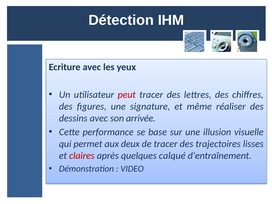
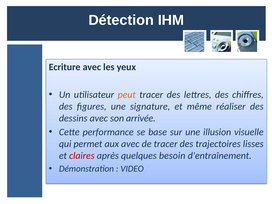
peut colour: red -> orange
aux deux: deux -> avec
calqué: calqué -> besoin
